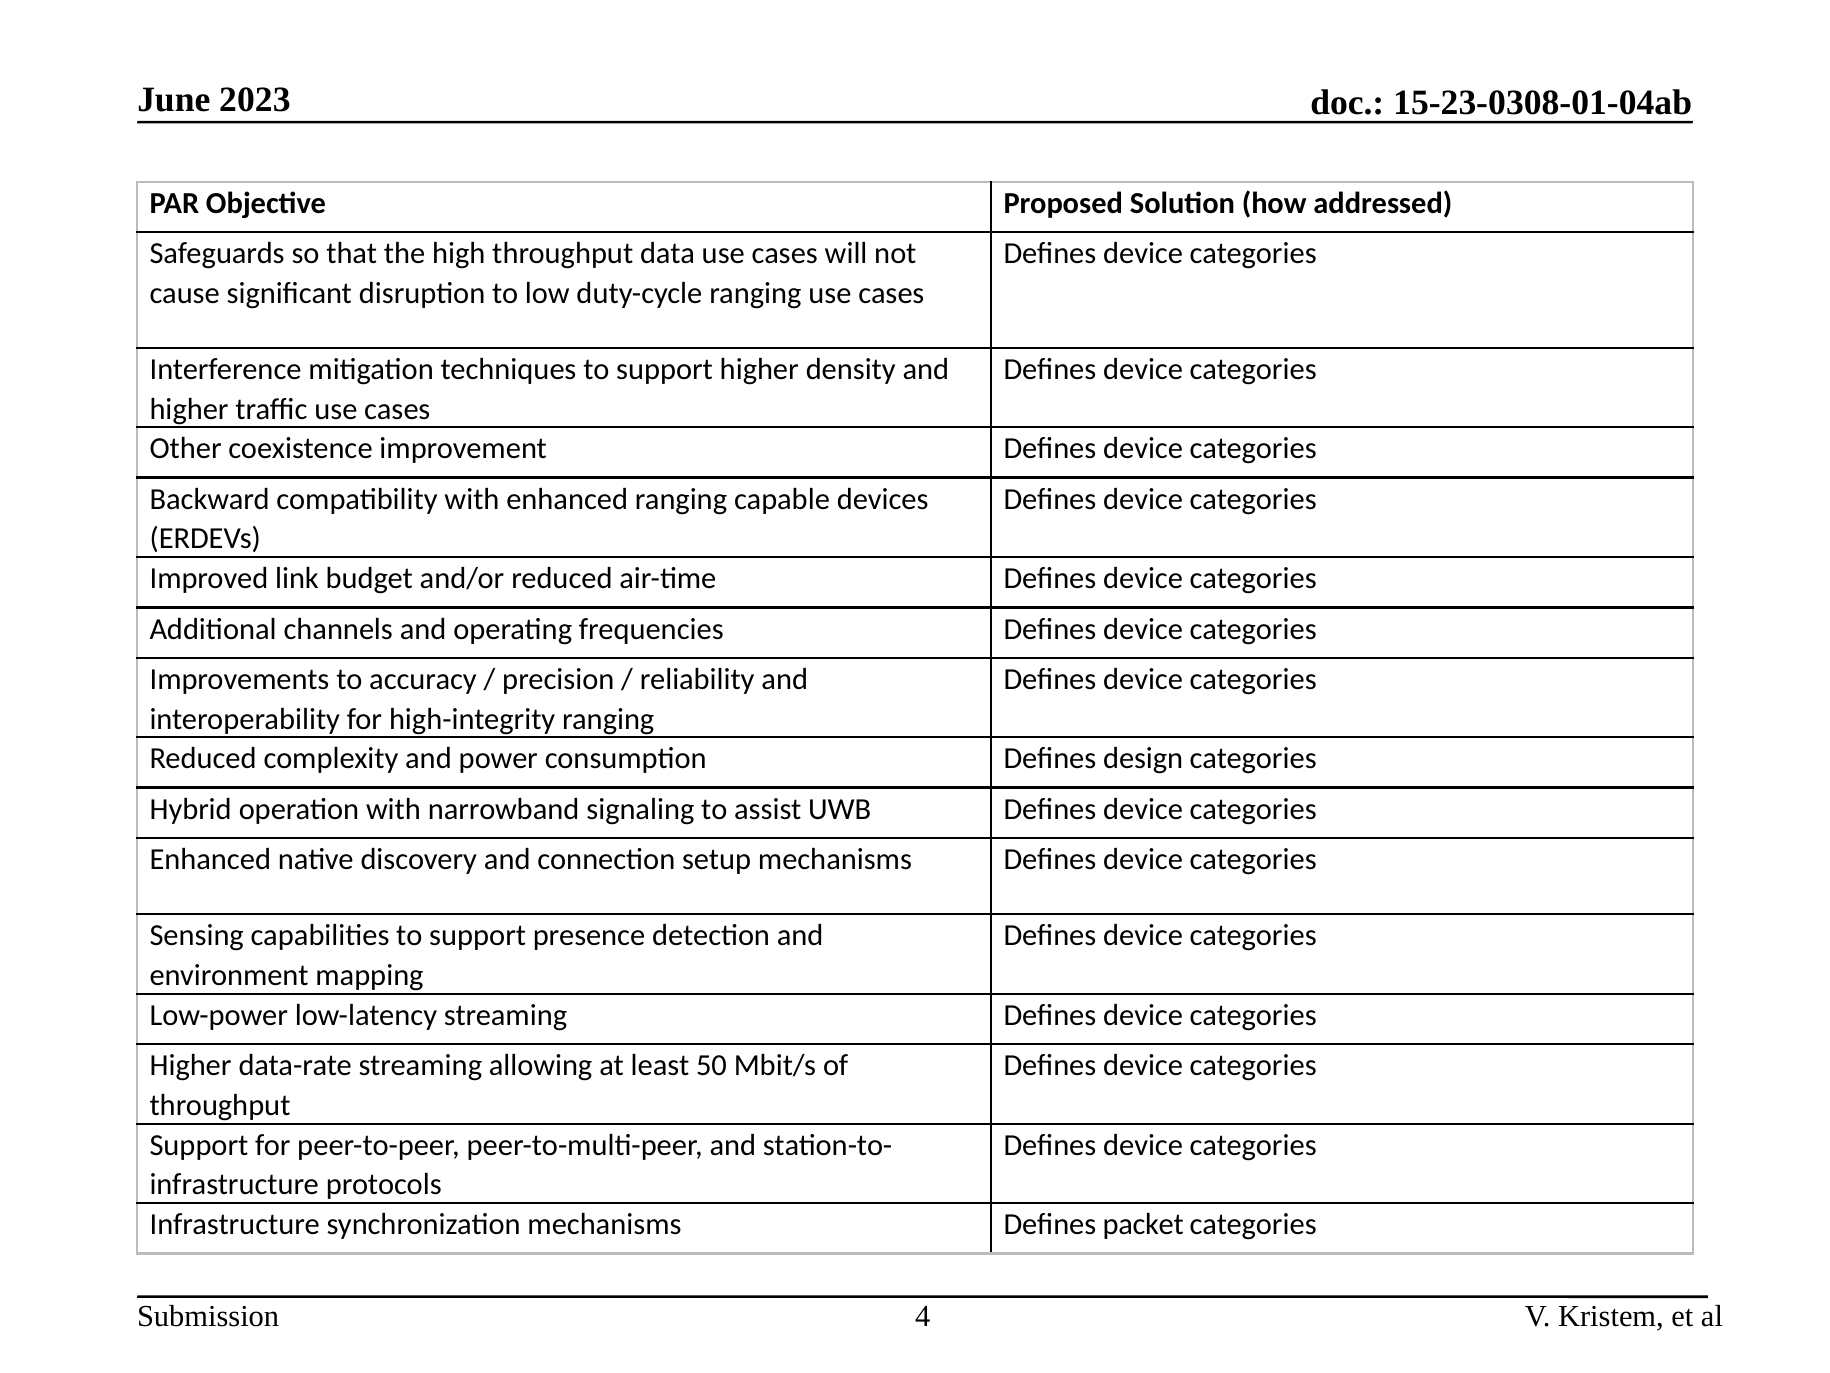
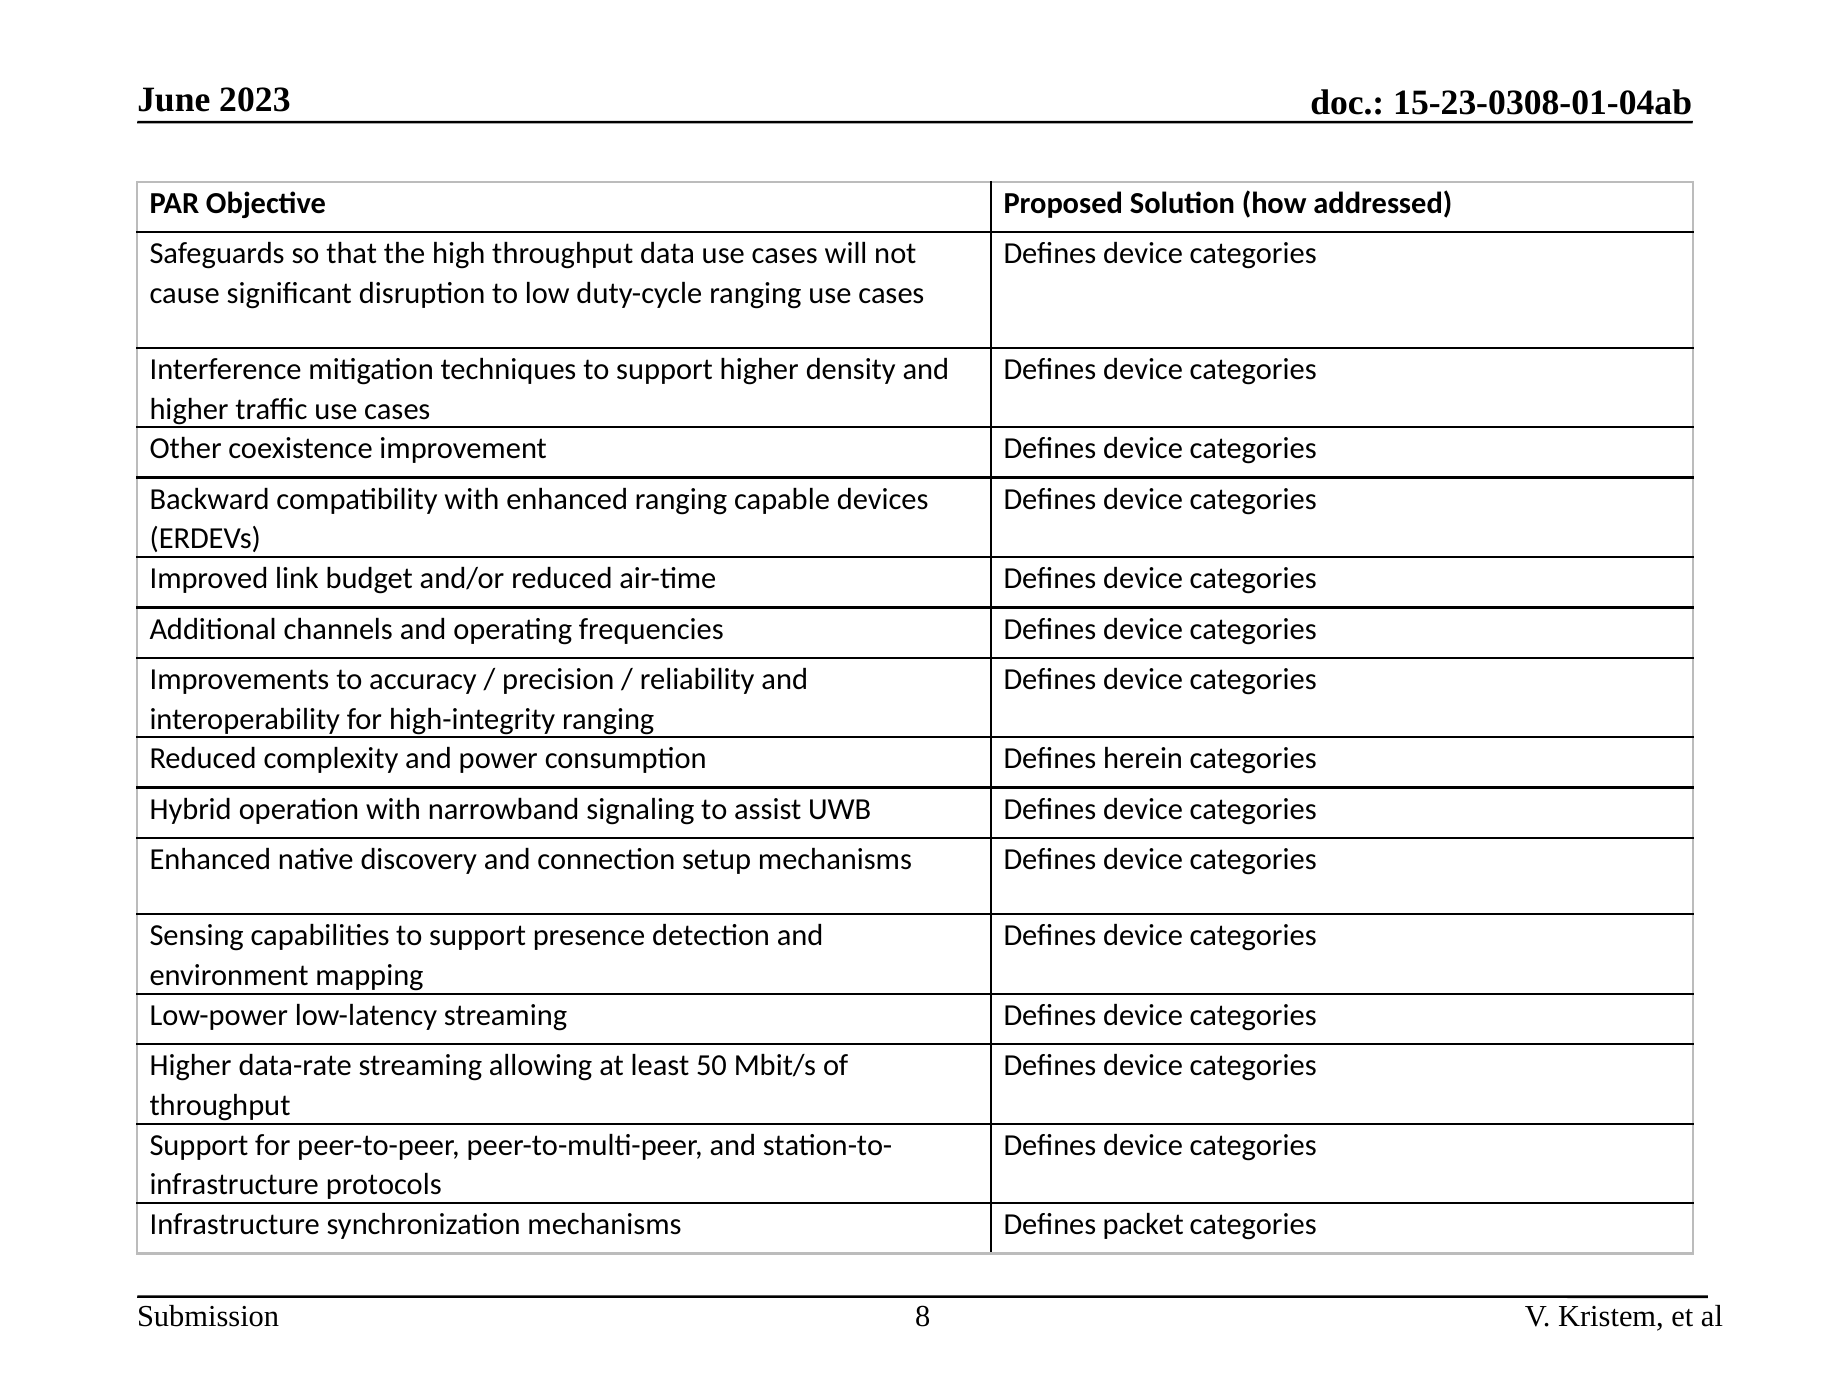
design: design -> herein
4: 4 -> 8
